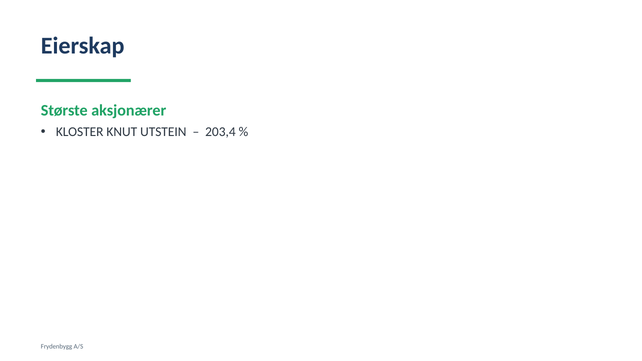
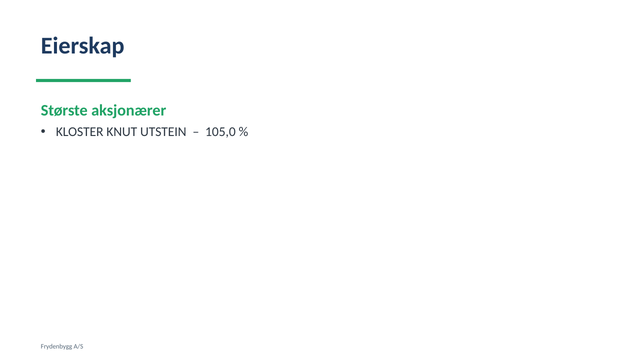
203,4: 203,4 -> 105,0
